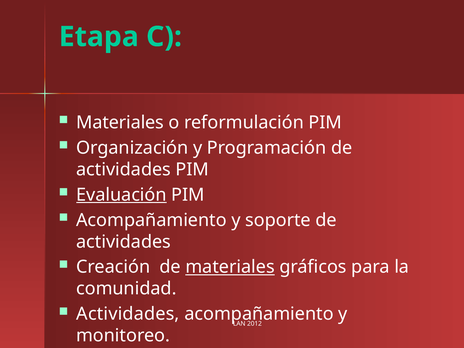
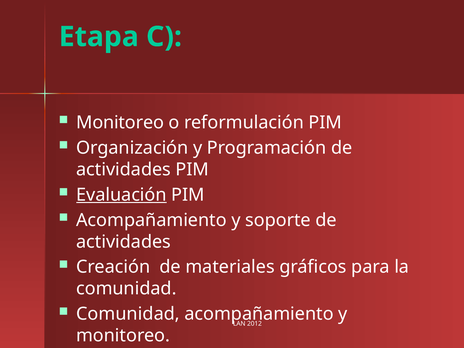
Materiales at (120, 123): Materiales -> Monitoreo
materiales at (230, 267) underline: present -> none
Actividades at (128, 314): Actividades -> Comunidad
